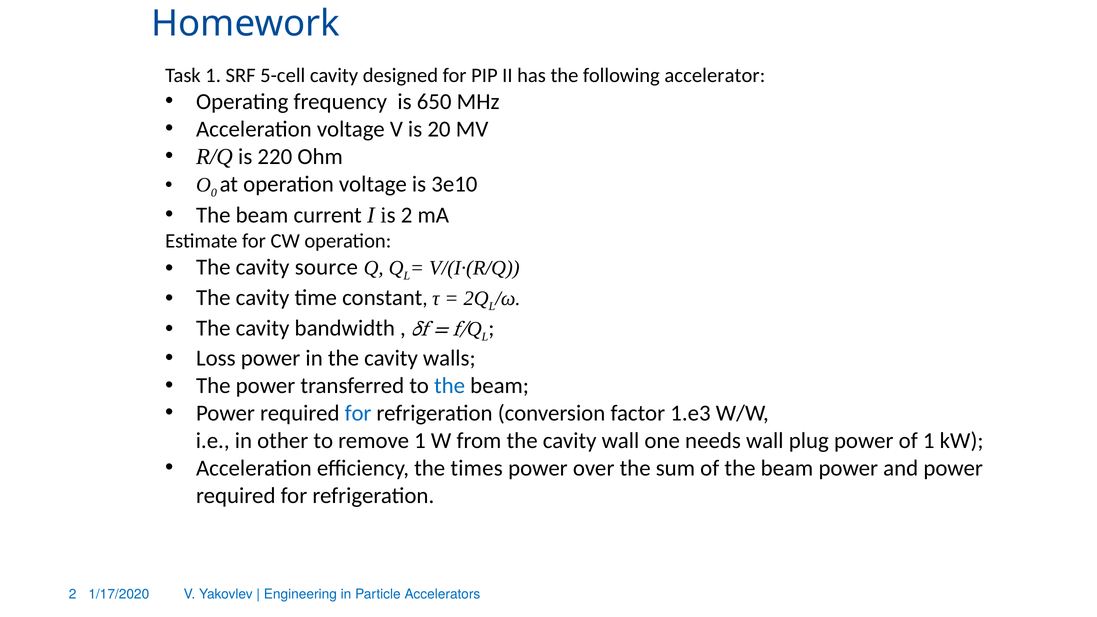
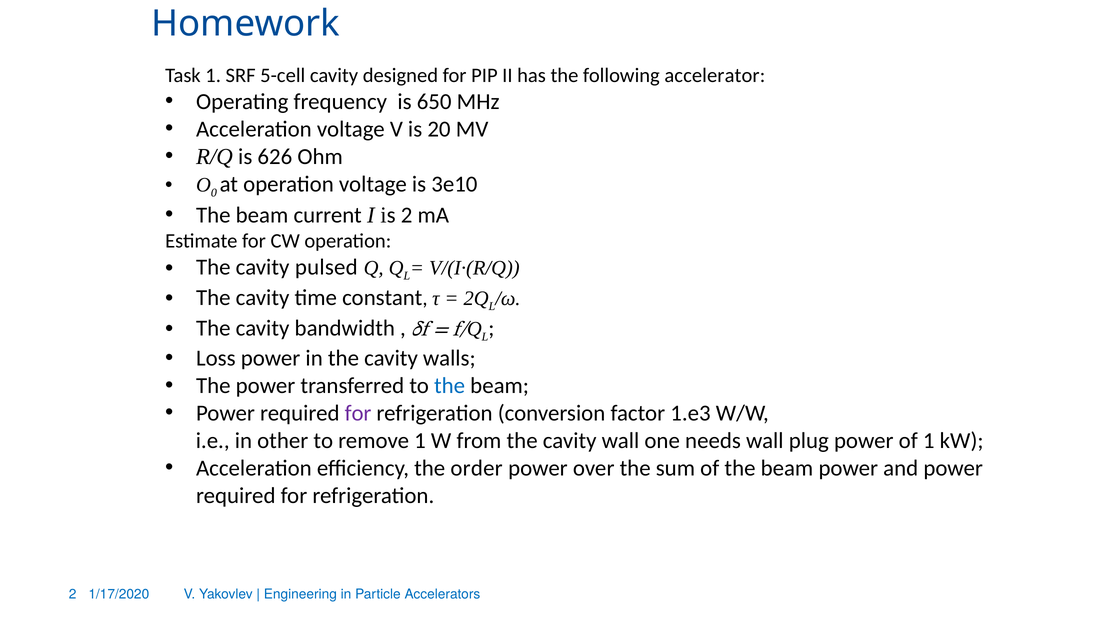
220: 220 -> 626
source: source -> pulsed
for at (358, 413) colour: blue -> purple
times: times -> order
